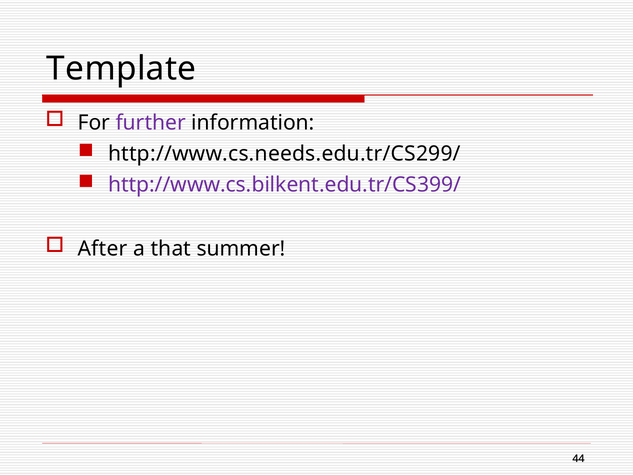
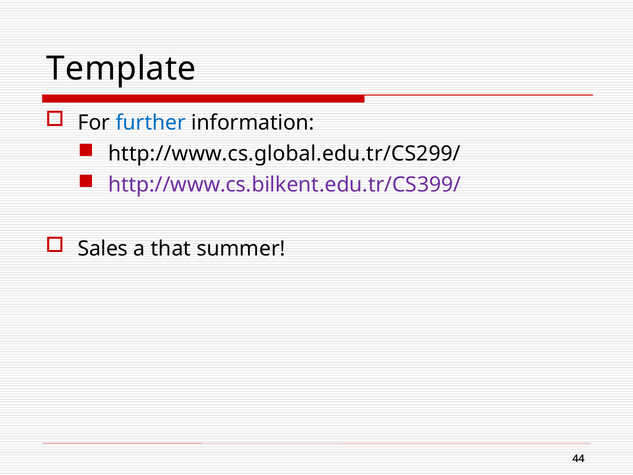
further colour: purple -> blue
http://www.cs.needs.edu.tr/CS299/: http://www.cs.needs.edu.tr/CS299/ -> http://www.cs.global.edu.tr/CS299/
After: After -> Sales
